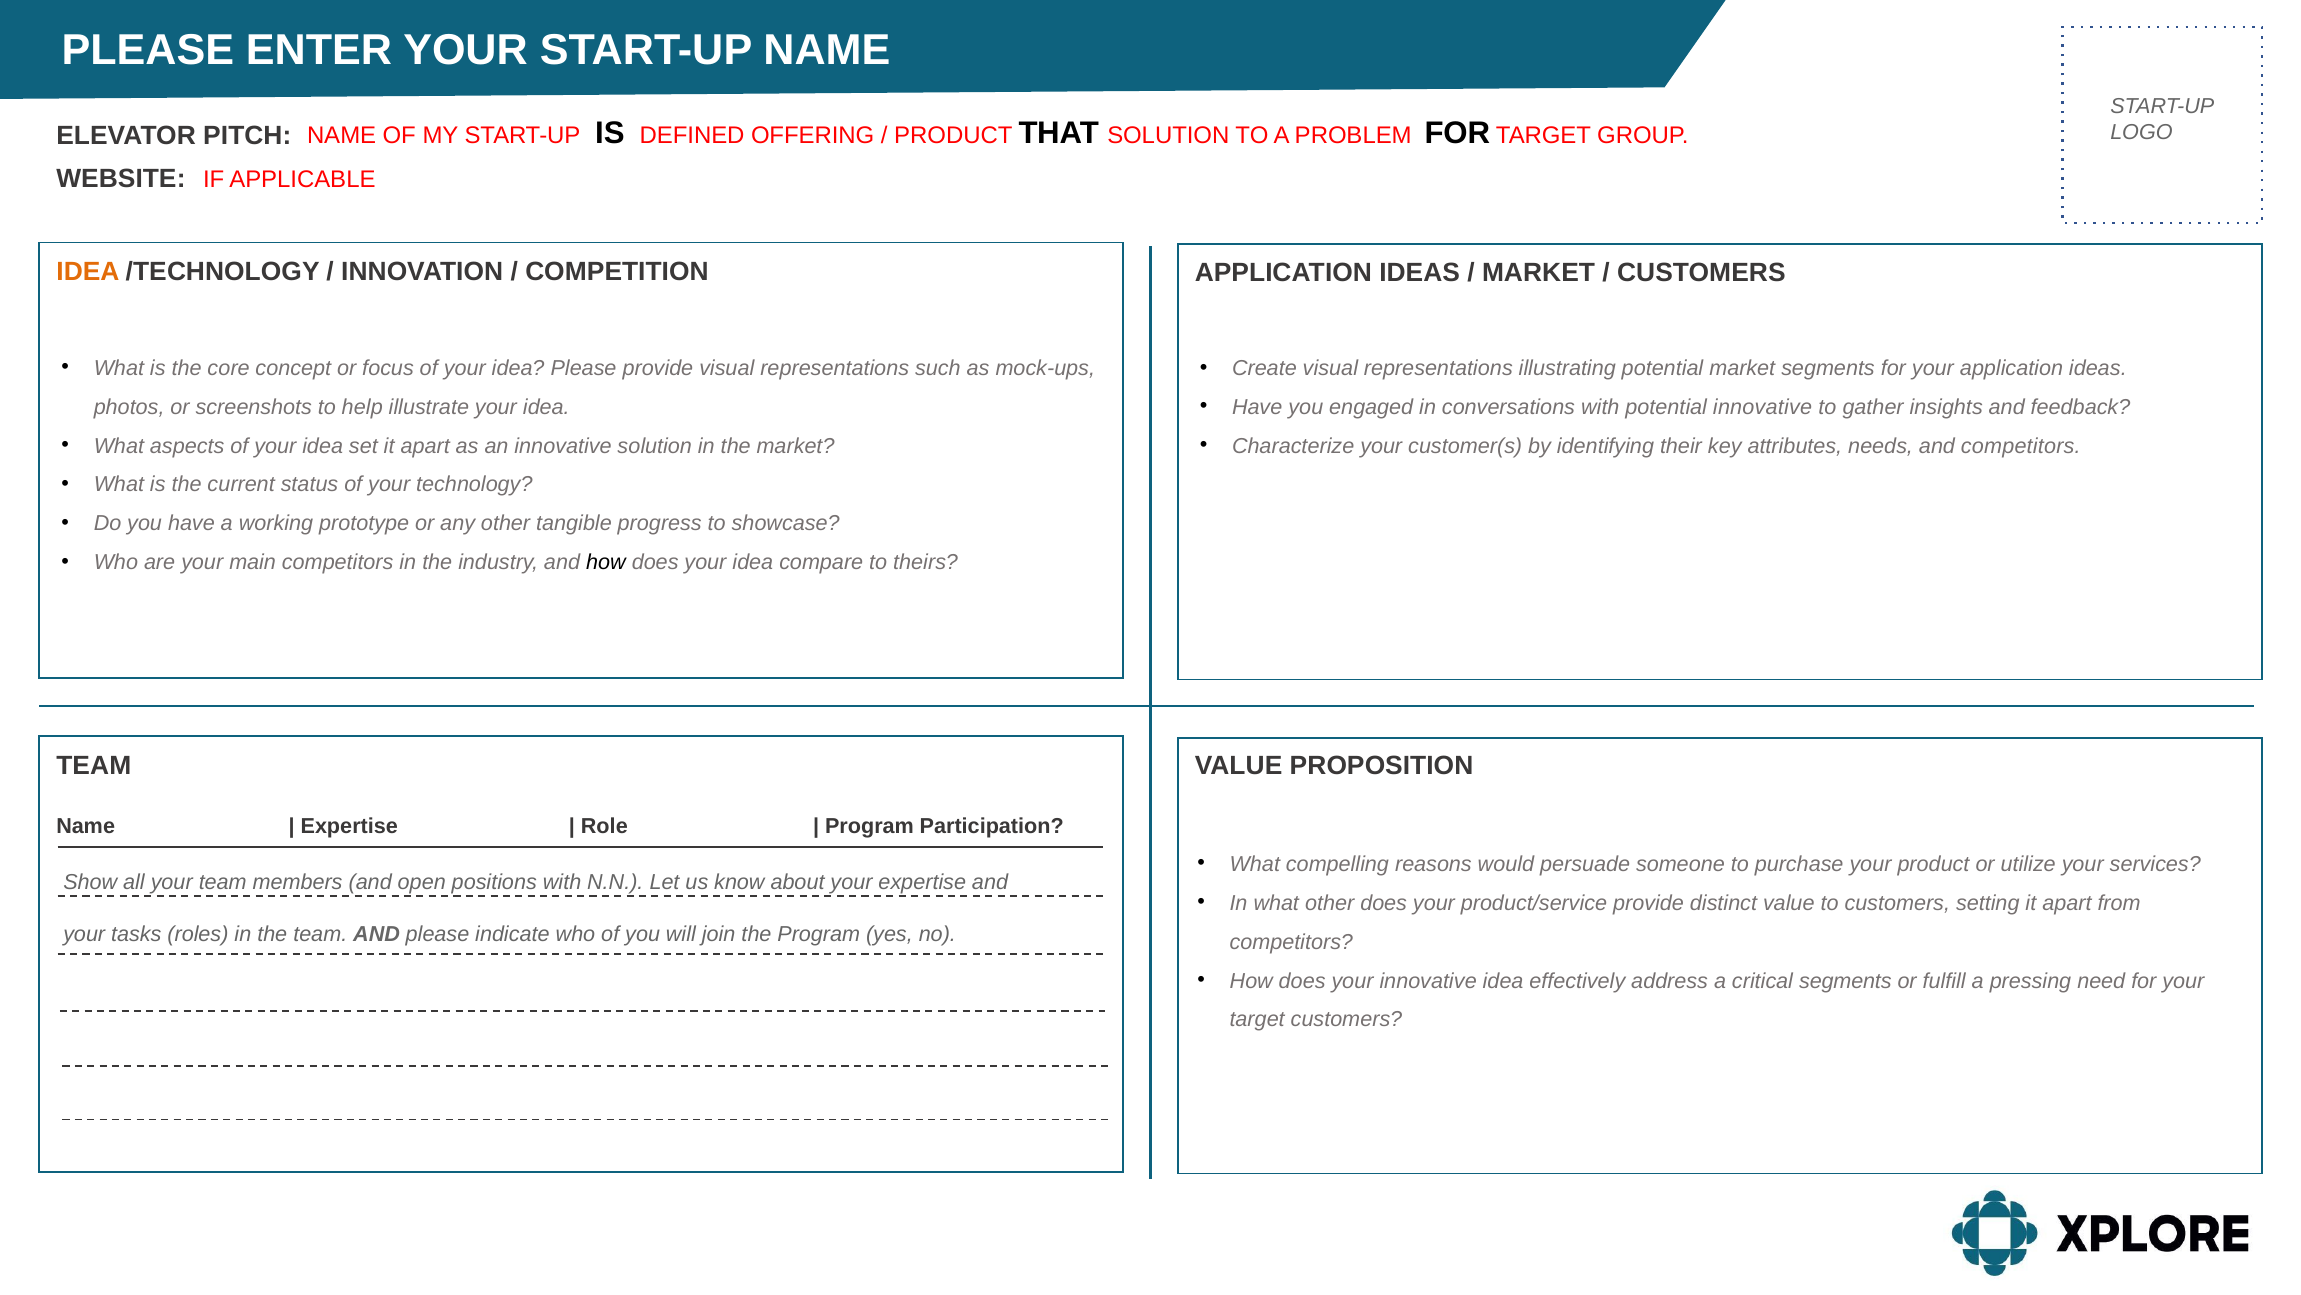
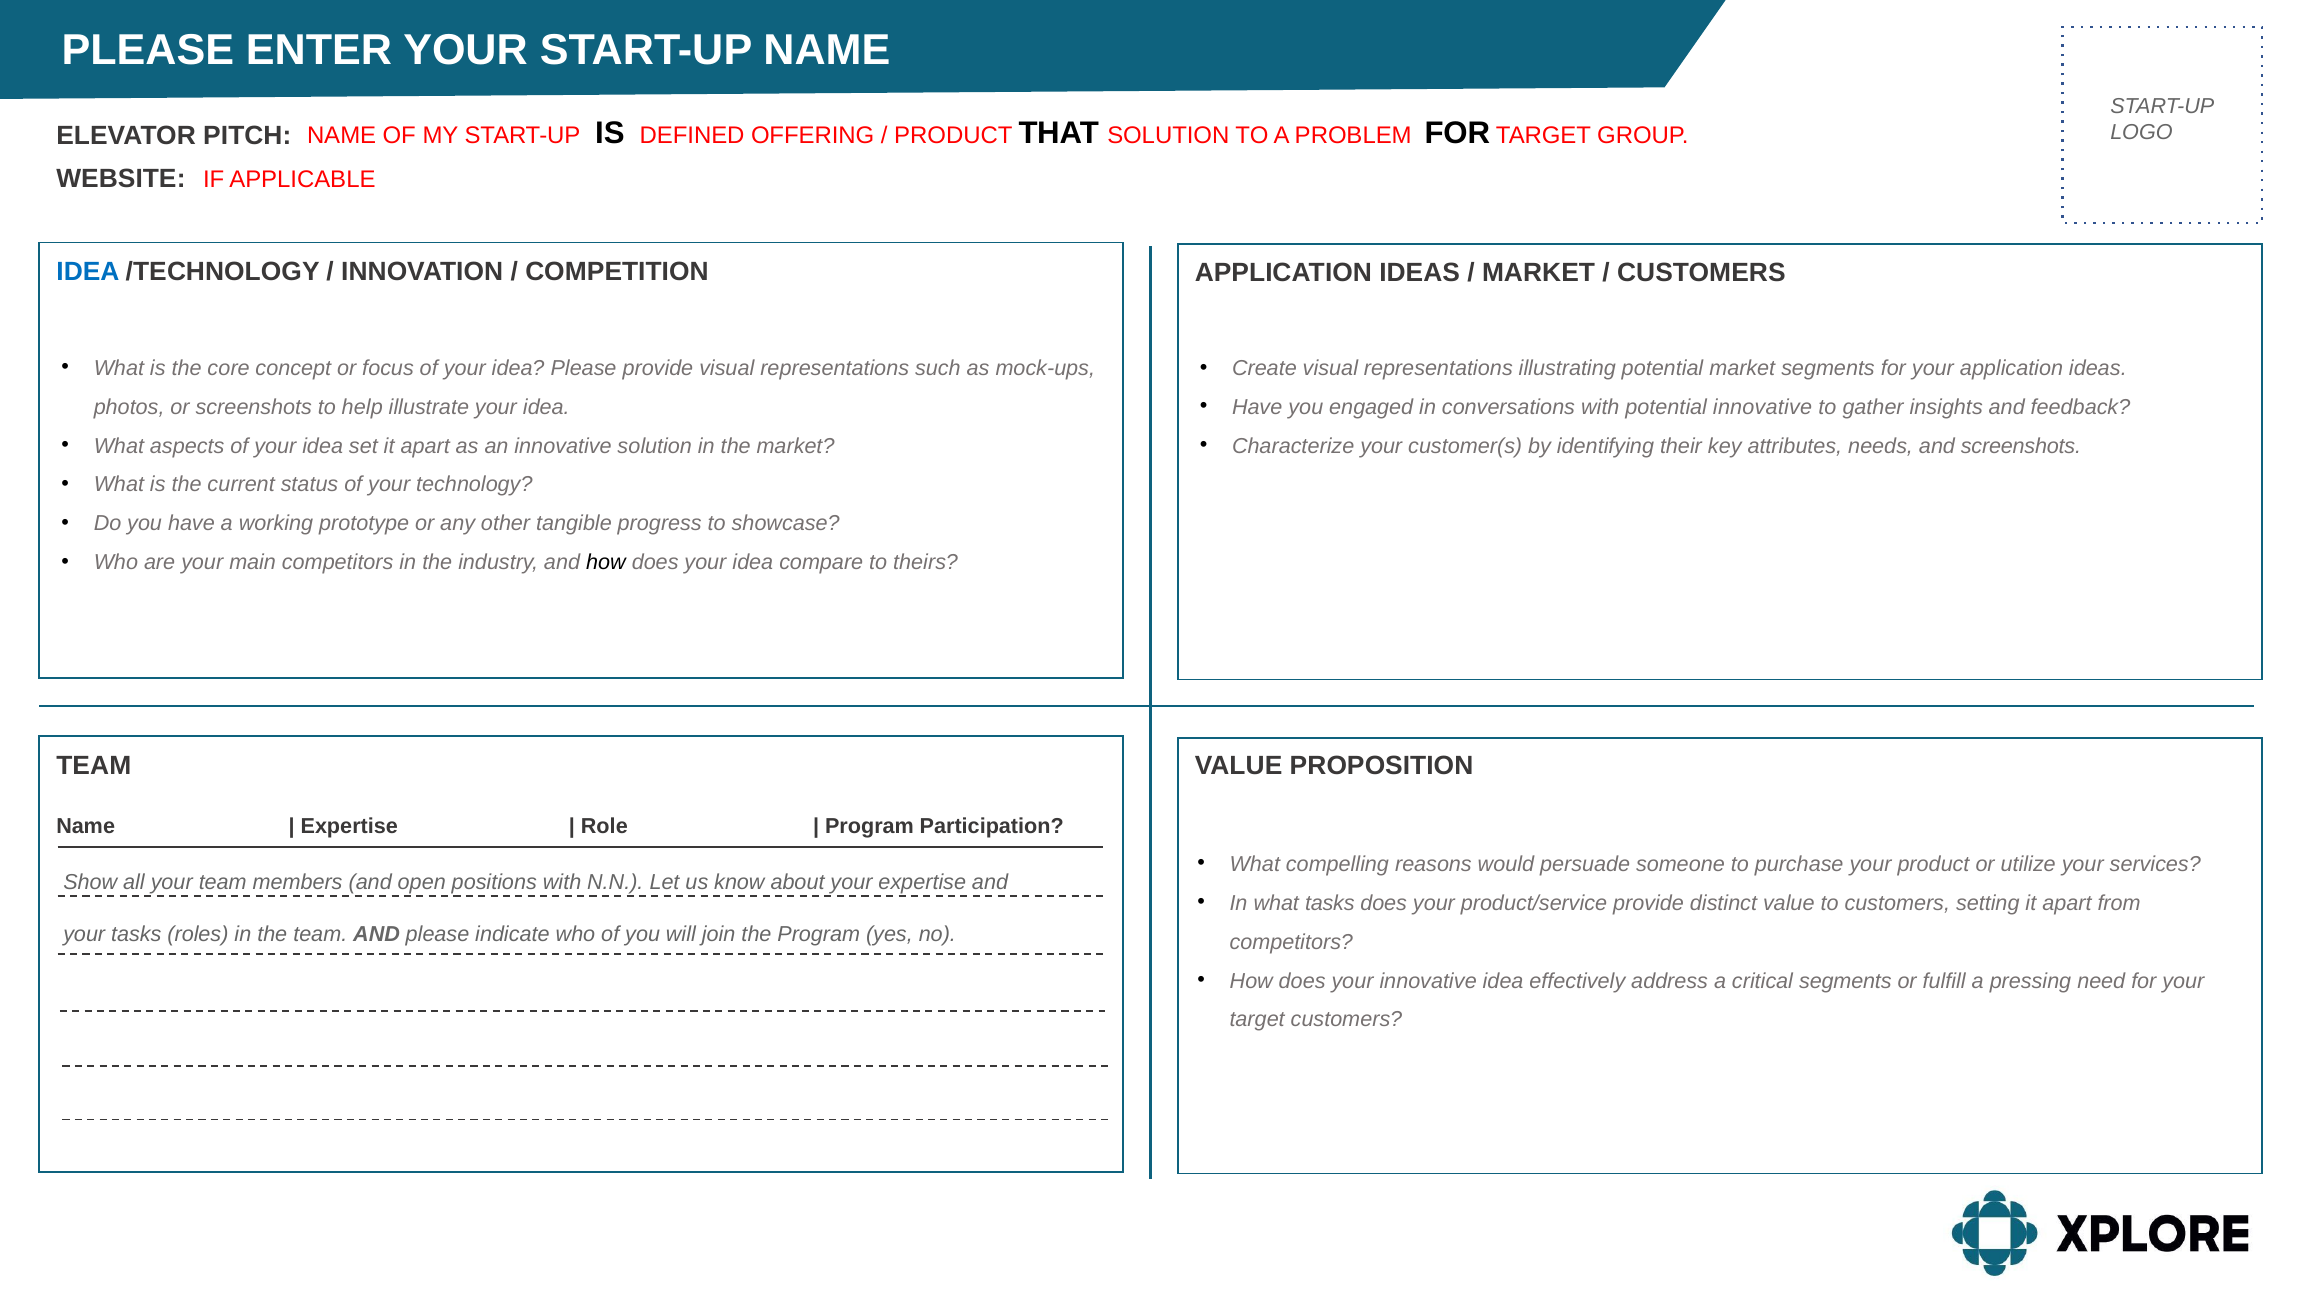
IDEA at (88, 272) colour: orange -> blue
and competitors: competitors -> screenshots
what other: other -> tasks
